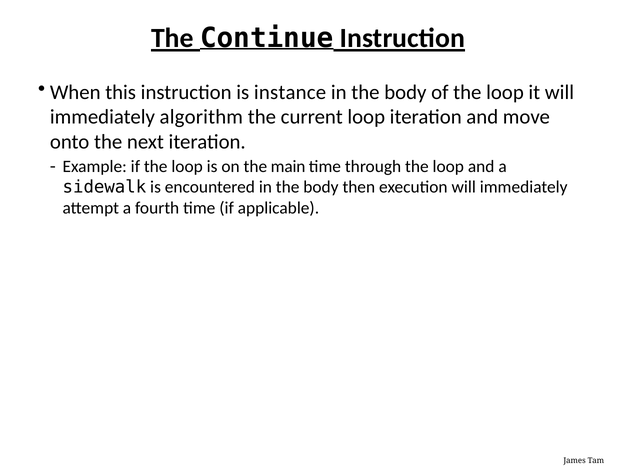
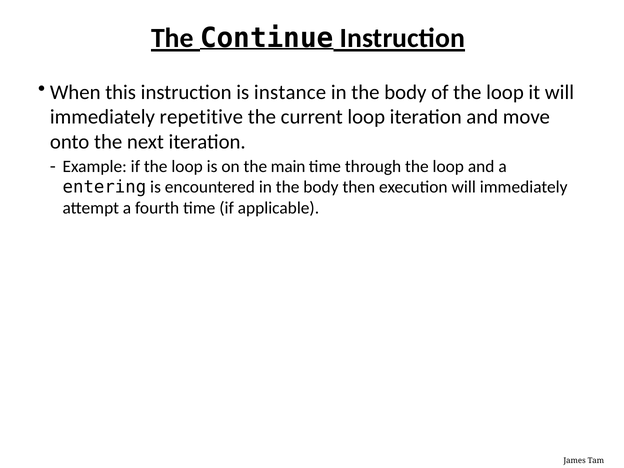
algorithm: algorithm -> repetitive
sidewalk: sidewalk -> entering
